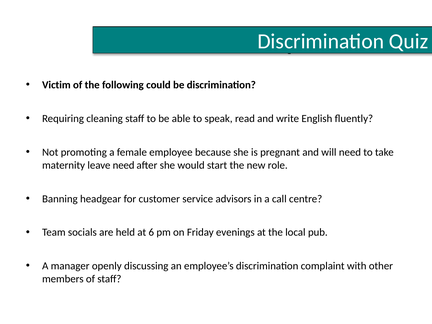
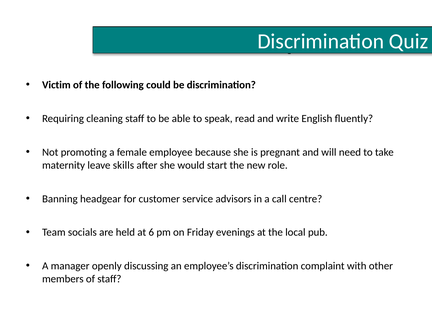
leave need: need -> skills
